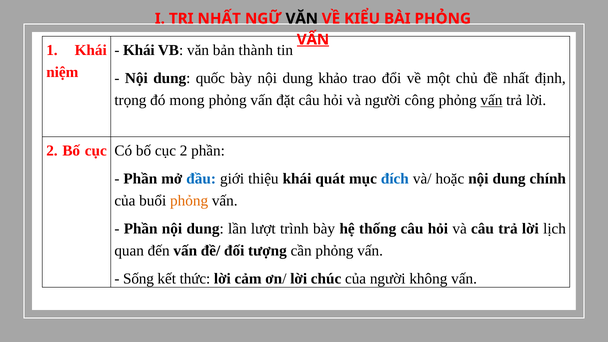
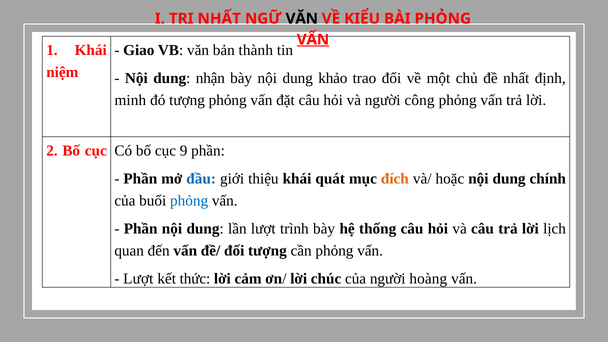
Khái at (139, 50): Khái -> Giao
quốc: quốc -> nhận
trọng: trọng -> minh
đó mong: mong -> tượng
vấn at (491, 100) underline: present -> none
cục 2: 2 -> 9
đích colour: blue -> orange
phỏng at (189, 201) colour: orange -> blue
Sống at (138, 279): Sống -> Lượt
không: không -> hoàng
